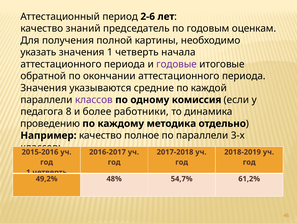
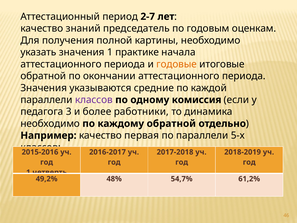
2-6: 2-6 -> 2-7
значения 1 четверть: четверть -> практике
годовые colour: purple -> orange
8: 8 -> 3
проведению at (50, 123): проведению -> необходимо
каждому методика: методика -> обратной
полное: полное -> первая
3-х: 3-х -> 5-х
